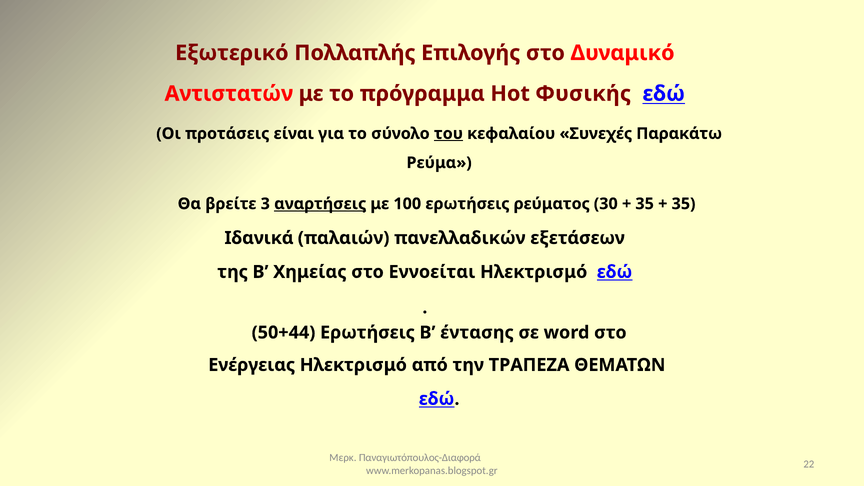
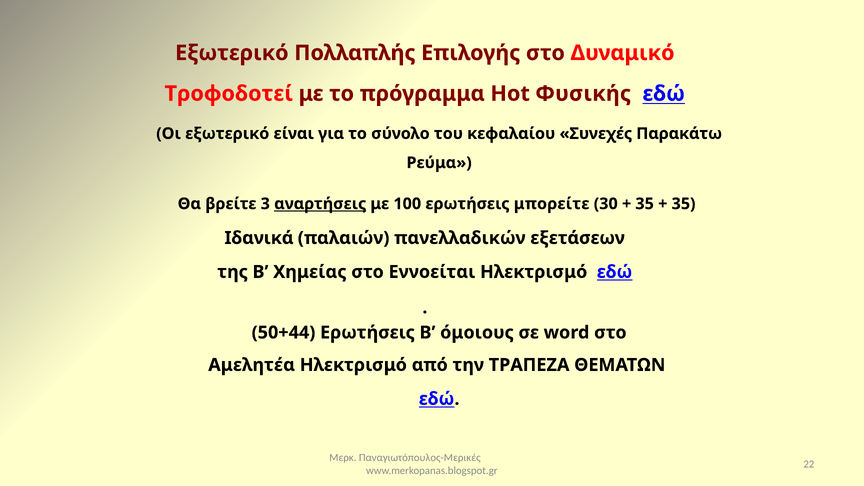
Αντιστατών: Αντιστατών -> Τροφοδοτεί
Οι προτάσεις: προτάσεις -> εξωτερικό
του underline: present -> none
ρεύματος: ρεύματος -> μπορείτε
έντασης: έντασης -> όμοιους
Ενέργειας: Ενέργειας -> Αμελητέα
Παναγιωτόπουλος-Διαφορά: Παναγιωτόπουλος-Διαφορά -> Παναγιωτόπουλος-Μερικές
